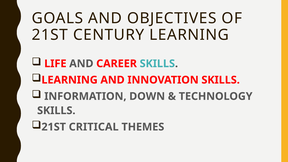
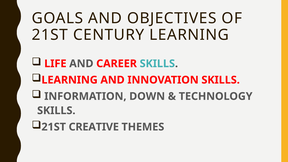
CRITICAL: CRITICAL -> CREATIVE
